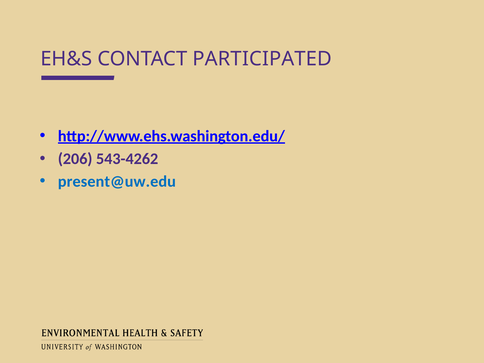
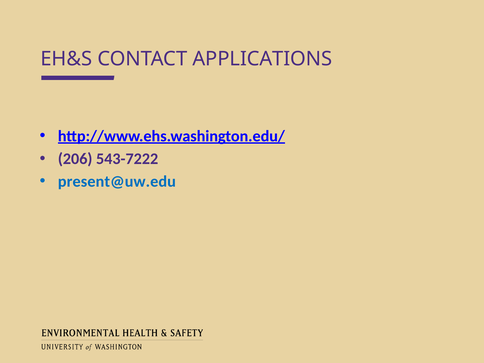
PARTICIPATED: PARTICIPATED -> APPLICATIONS
543-4262: 543-4262 -> 543-7222
